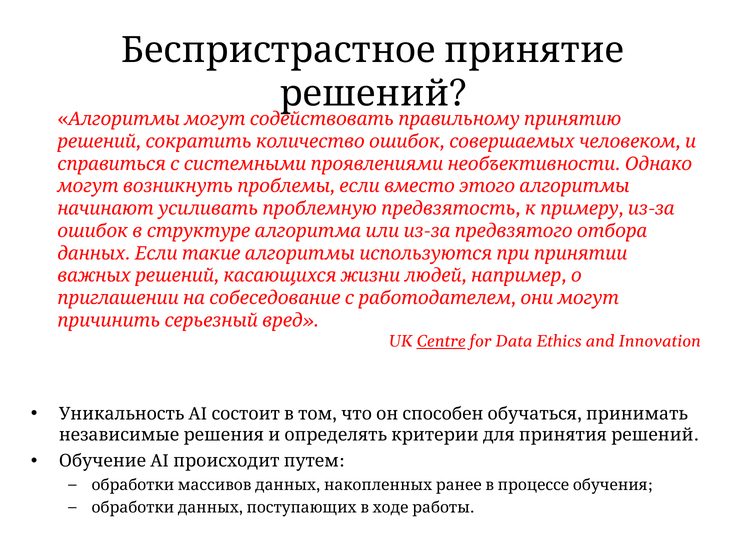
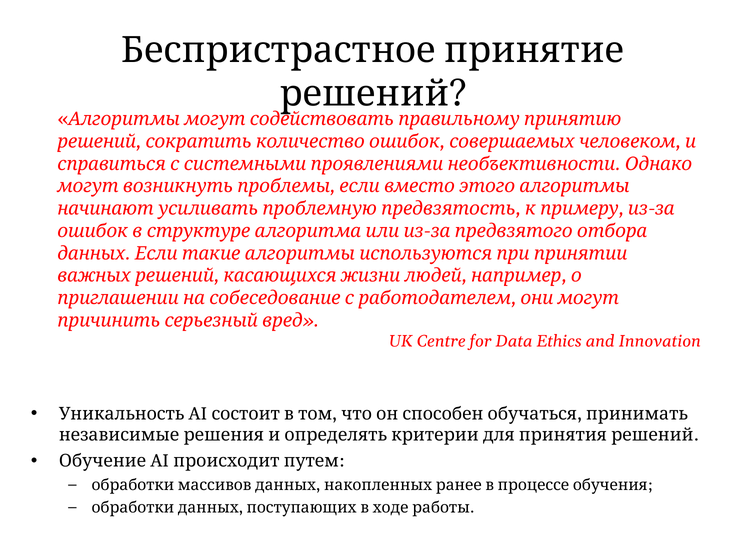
Centre underline: present -> none
